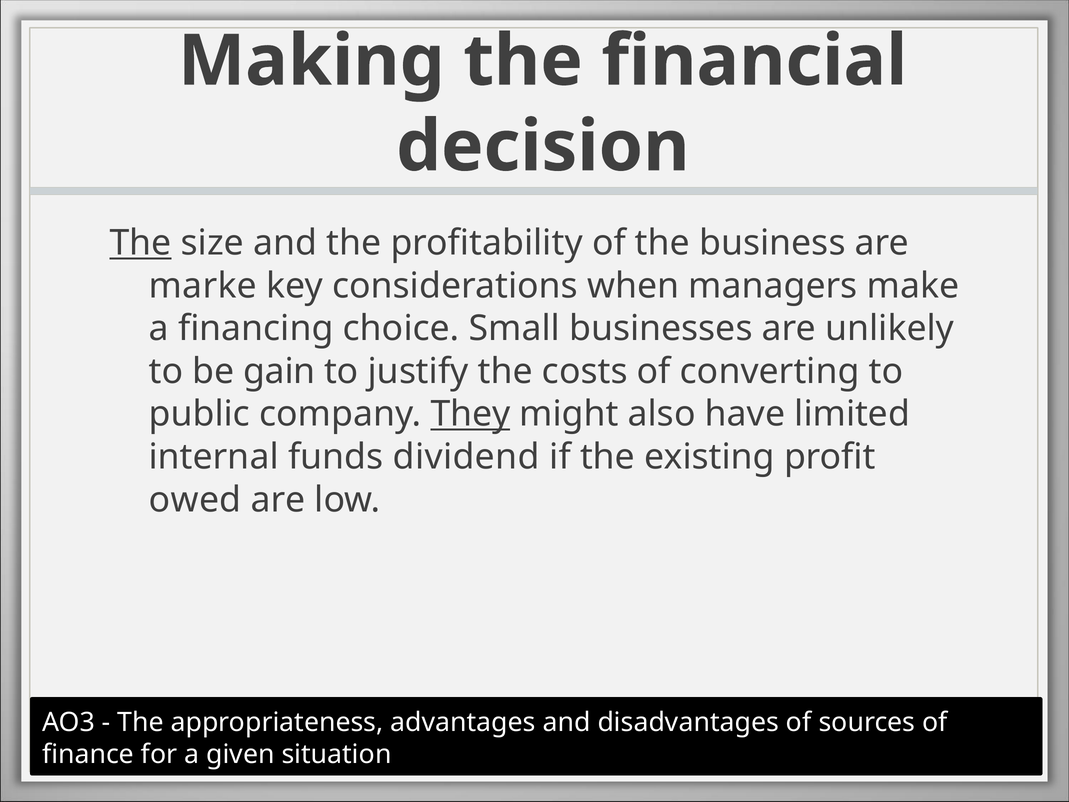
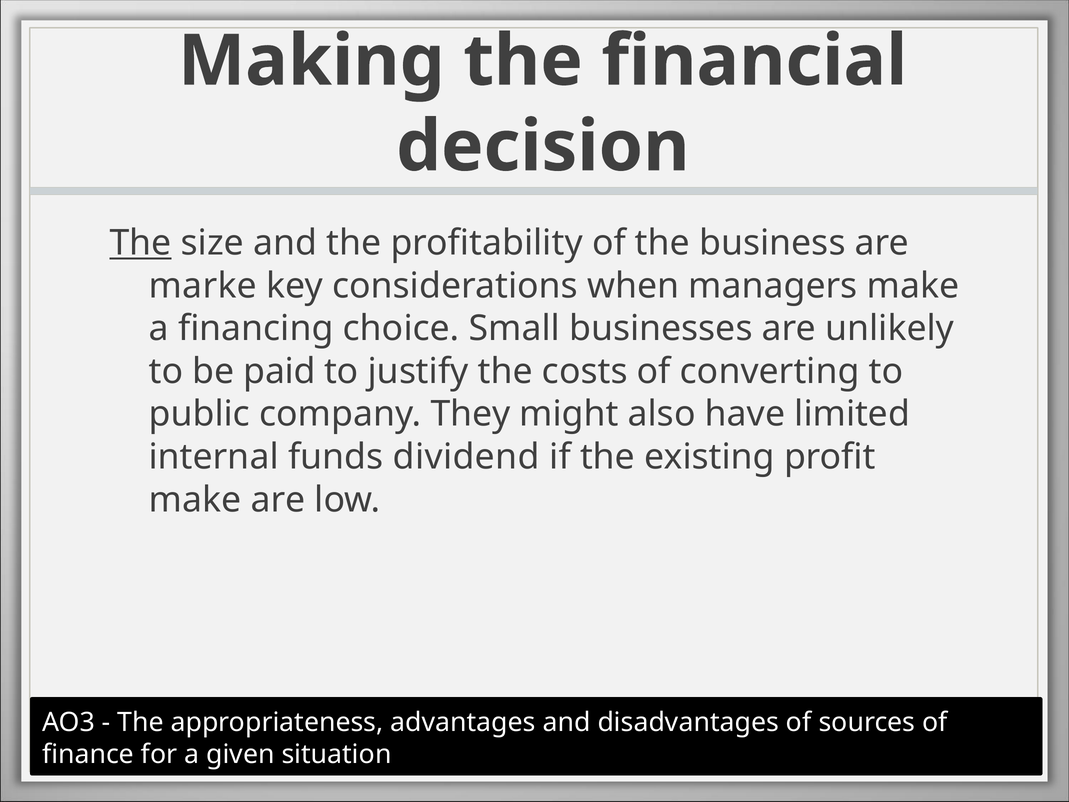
gain: gain -> paid
They underline: present -> none
owed at (195, 500): owed -> make
